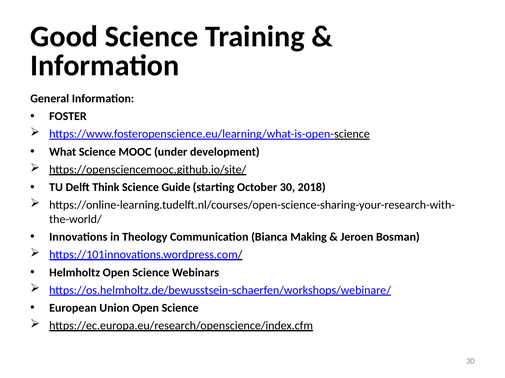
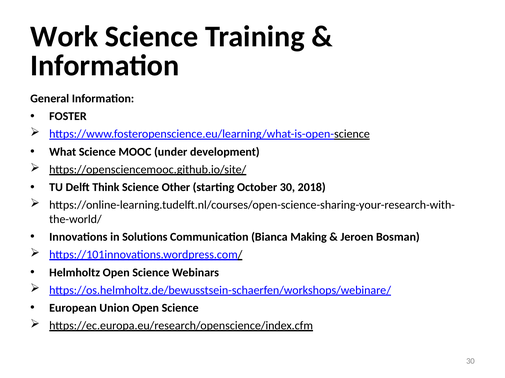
Good: Good -> Work
Guide: Guide -> Other
Theology: Theology -> Solutions
